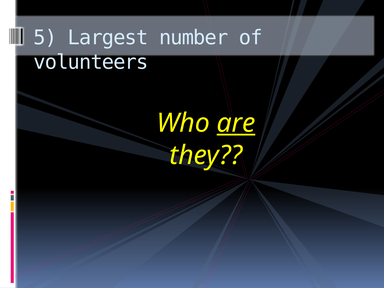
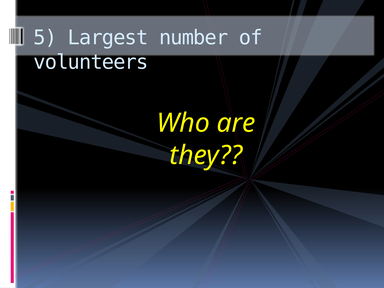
are underline: present -> none
